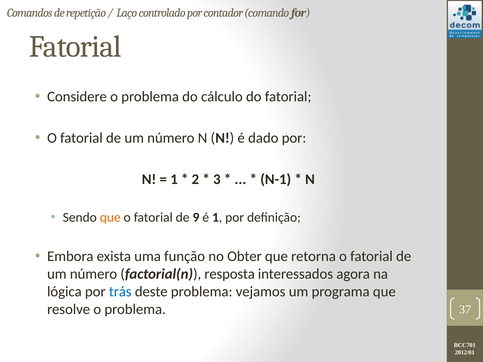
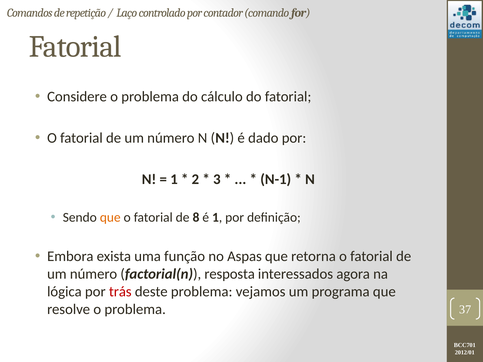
9: 9 -> 8
Obter: Obter -> Aspas
trás colour: blue -> red
